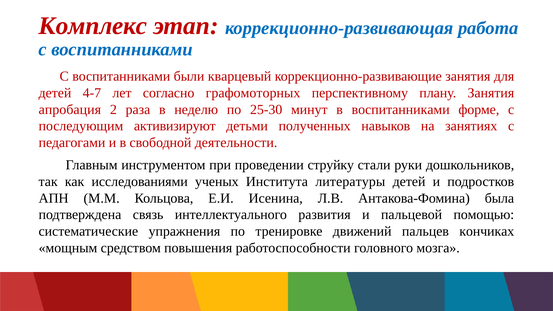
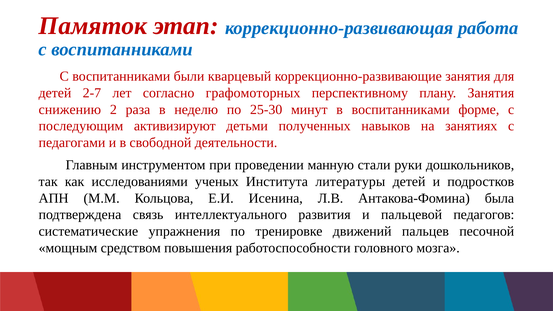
Комплекс: Комплекс -> Памяток
4-7: 4-7 -> 2-7
апробация: апробация -> снижению
струйку: струйку -> манную
помощью: помощью -> педагогов
кончиках: кончиках -> песочной
